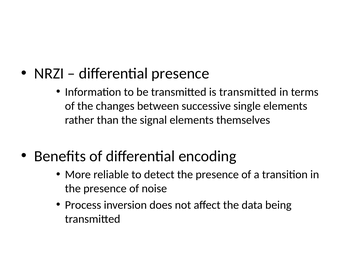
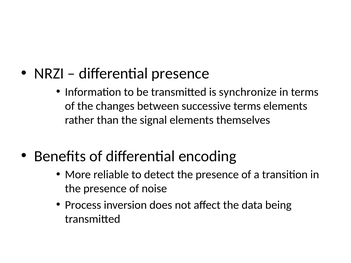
is transmitted: transmitted -> synchronize
successive single: single -> terms
